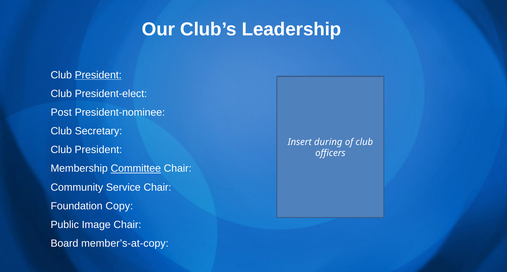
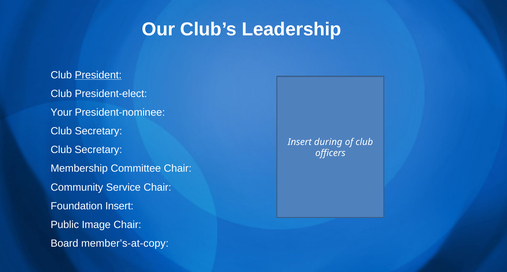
Post: Post -> Your
President at (98, 150): President -> Secretary
Committee underline: present -> none
Foundation Copy: Copy -> Insert
